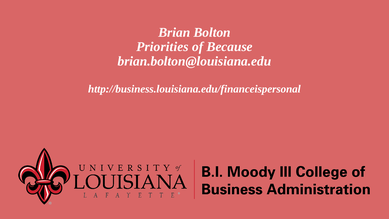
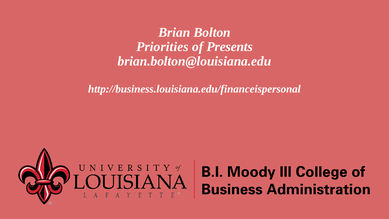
Because: Because -> Presents
